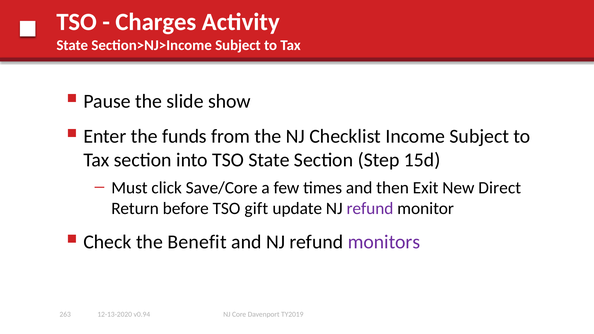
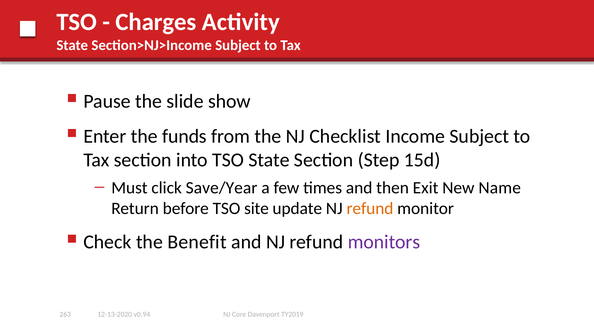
Save/Core: Save/Core -> Save/Year
Direct: Direct -> Name
gift: gift -> site
refund at (370, 208) colour: purple -> orange
